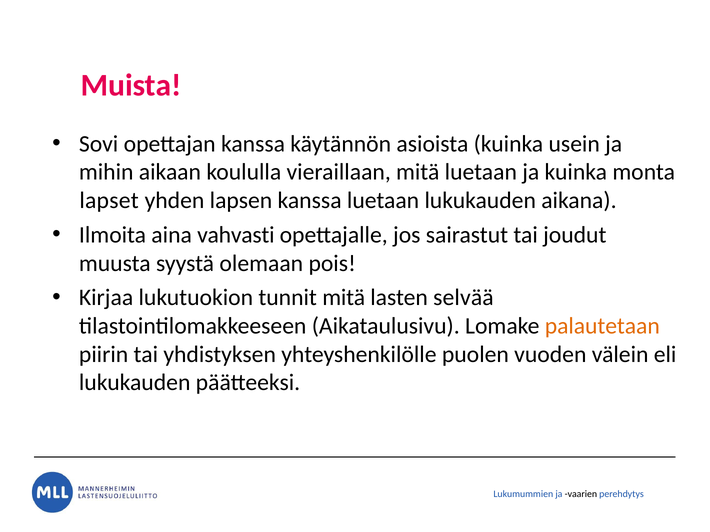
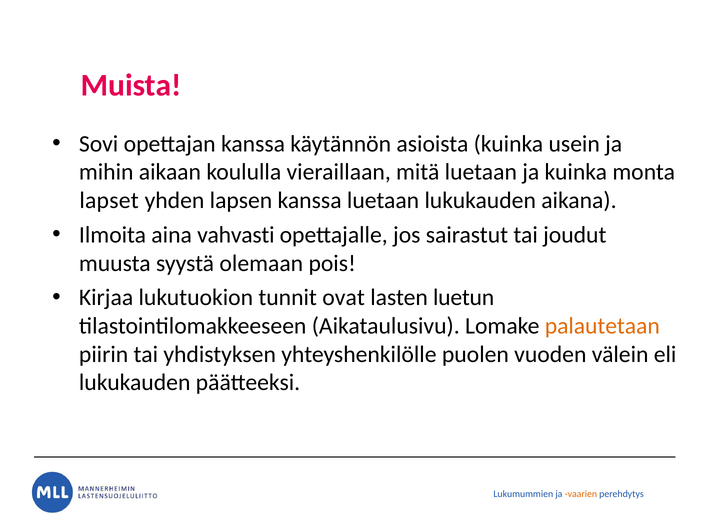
tunnit mitä: mitä -> ovat
selvää: selvää -> luetun
vaarien colour: black -> orange
